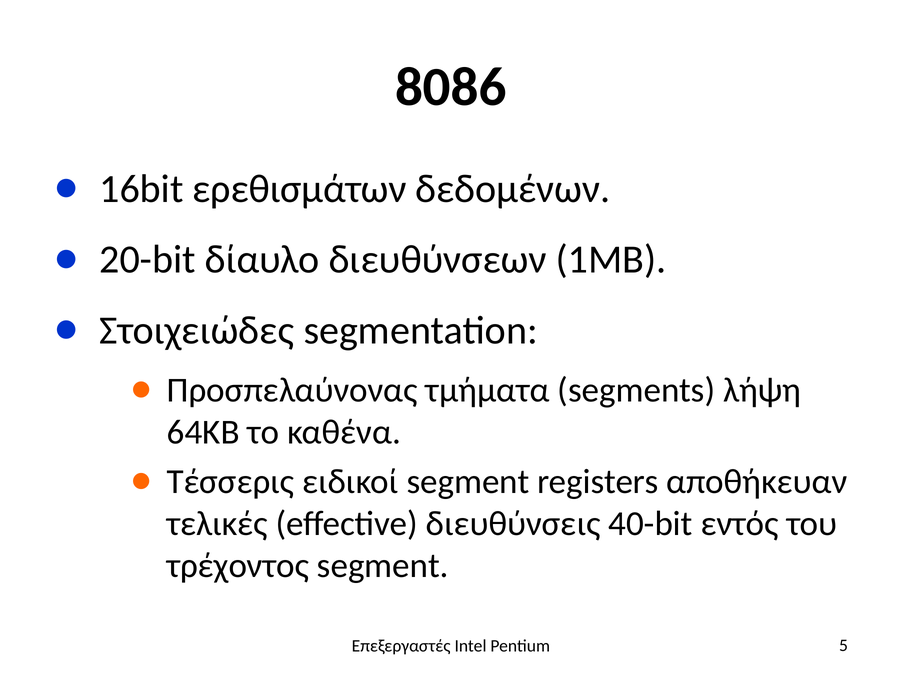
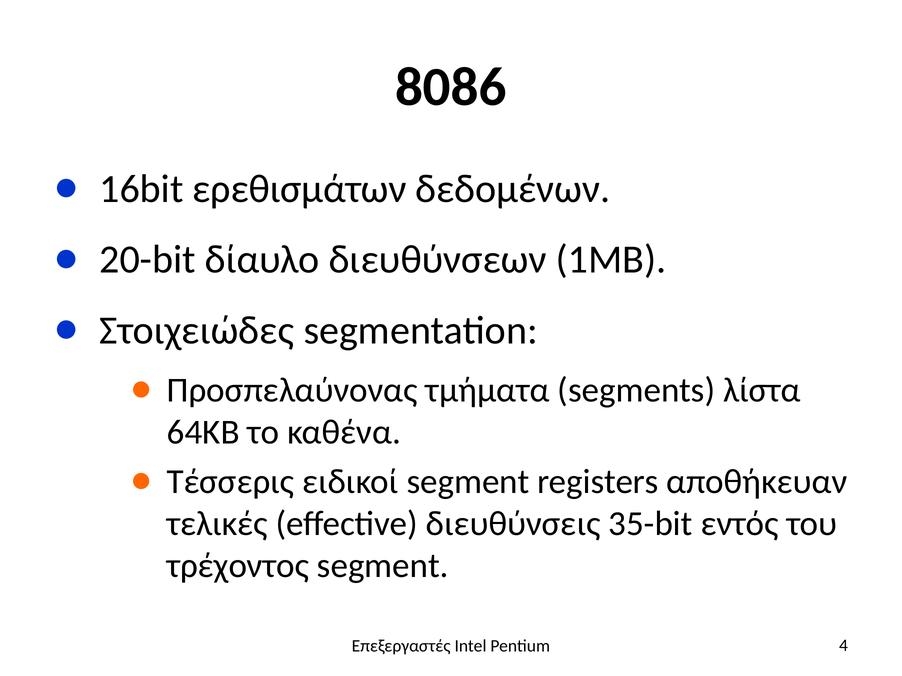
λήψη: λήψη -> λίστα
40-bit: 40-bit -> 35-bit
5: 5 -> 4
